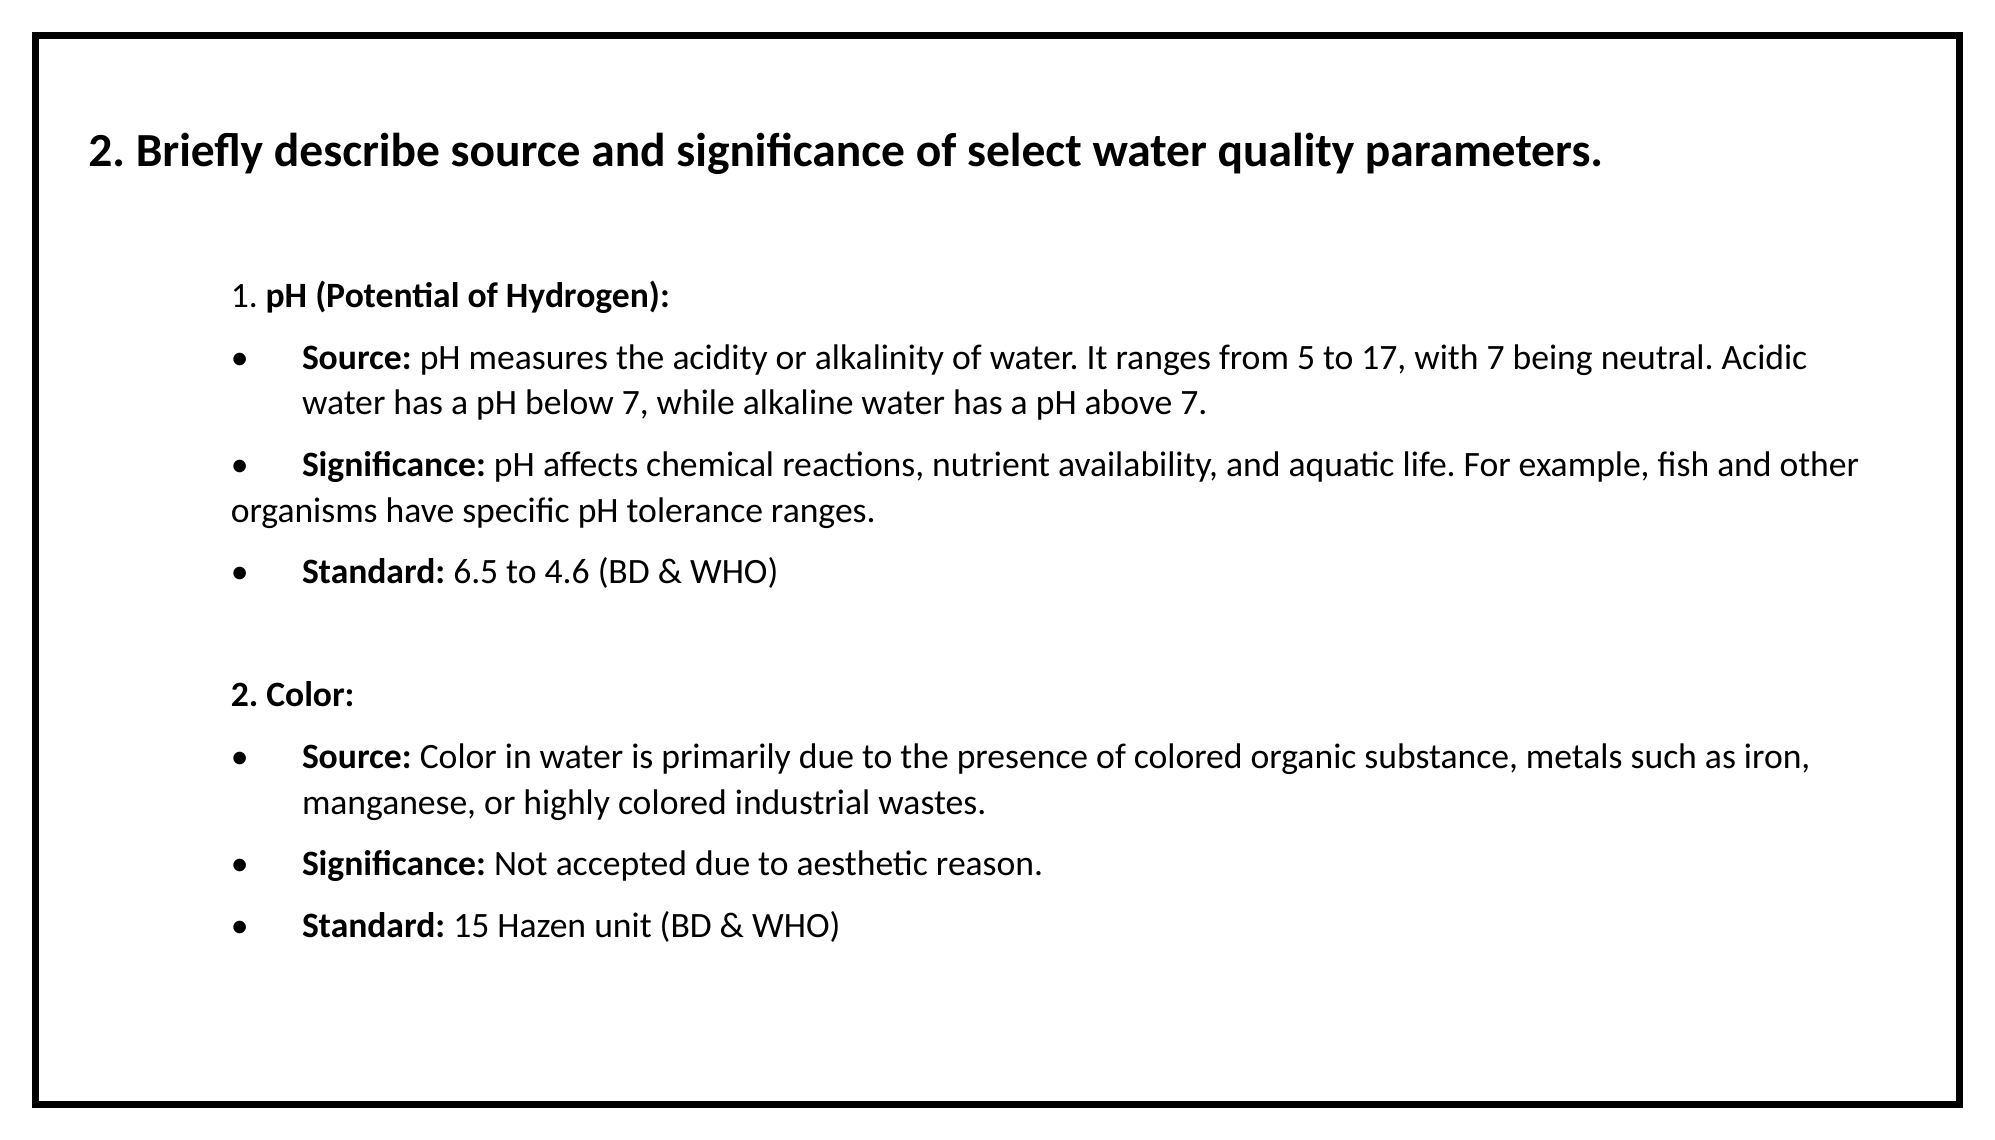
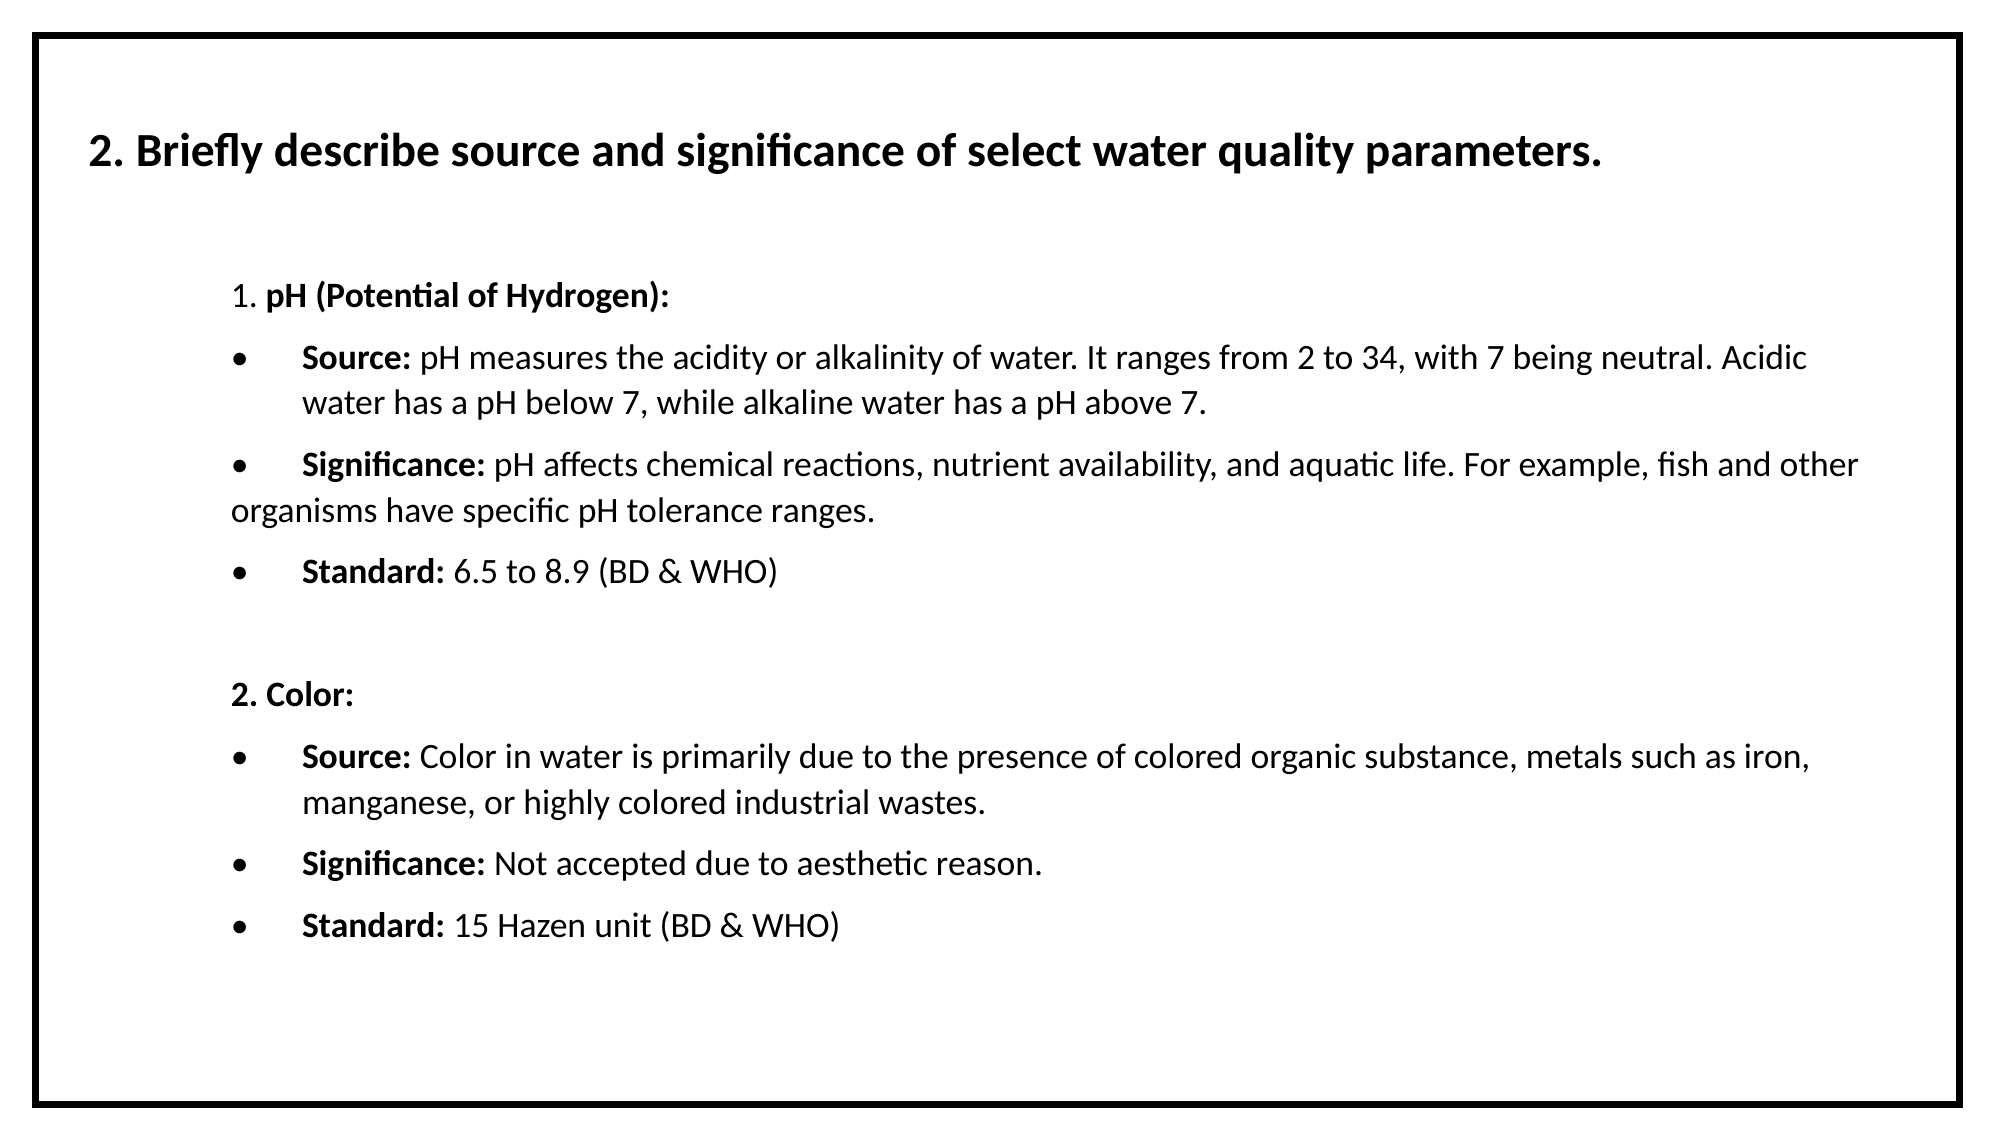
from 5: 5 -> 2
17: 17 -> 34
4.6: 4.6 -> 8.9
